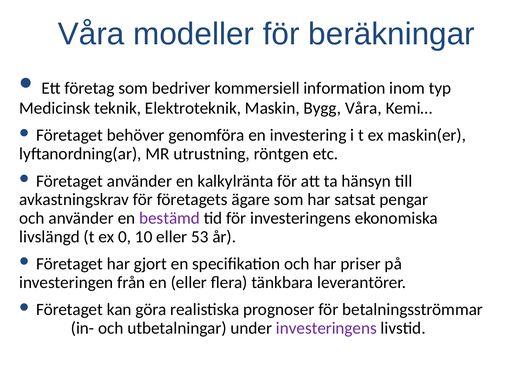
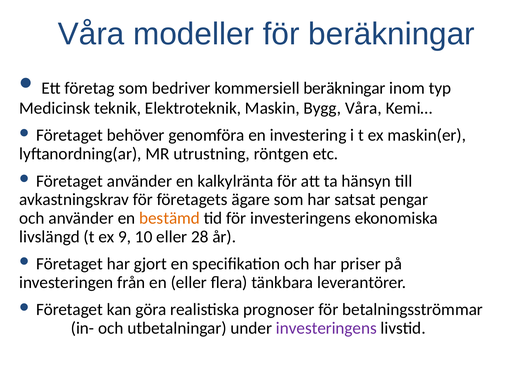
kommersiell information: information -> beräkningar
bestämd colour: purple -> orange
0: 0 -> 9
53: 53 -> 28
